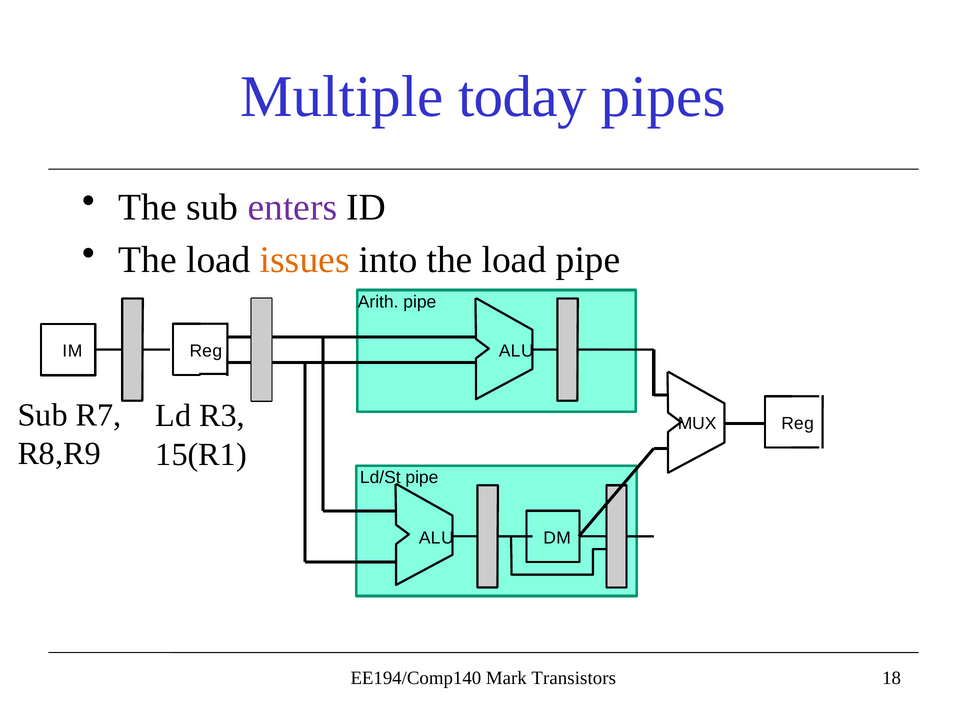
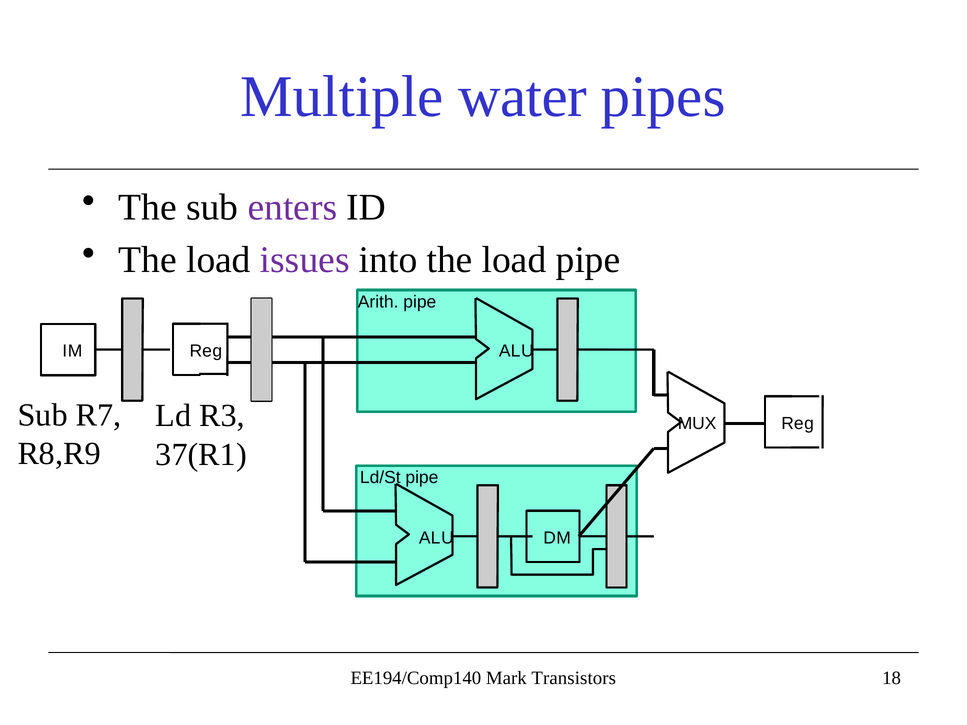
today: today -> water
issues colour: orange -> purple
15(R1: 15(R1 -> 37(R1
